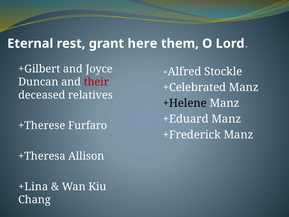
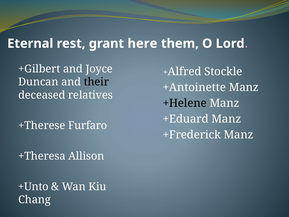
their colour: red -> black
+Celebrated: +Celebrated -> +Antoinette
+Lina: +Lina -> +Unto
